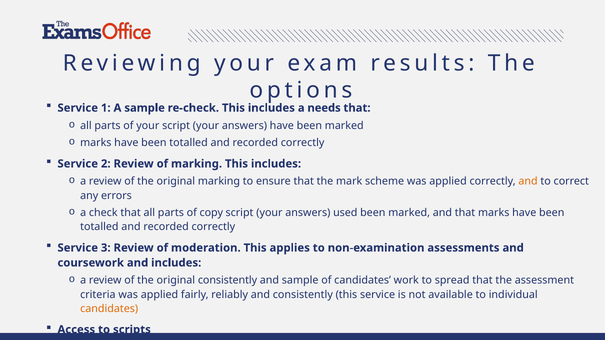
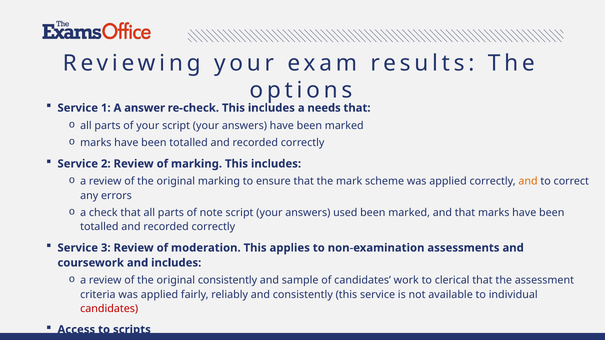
A sample: sample -> answer
copy: copy -> note
spread: spread -> clerical
candidates at (109, 309) colour: orange -> red
